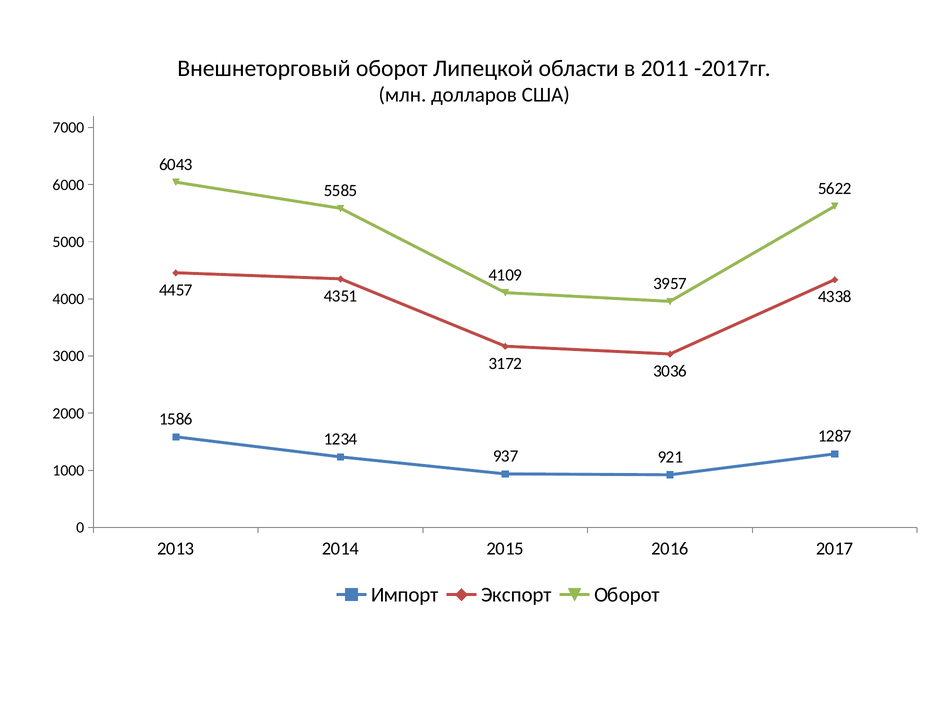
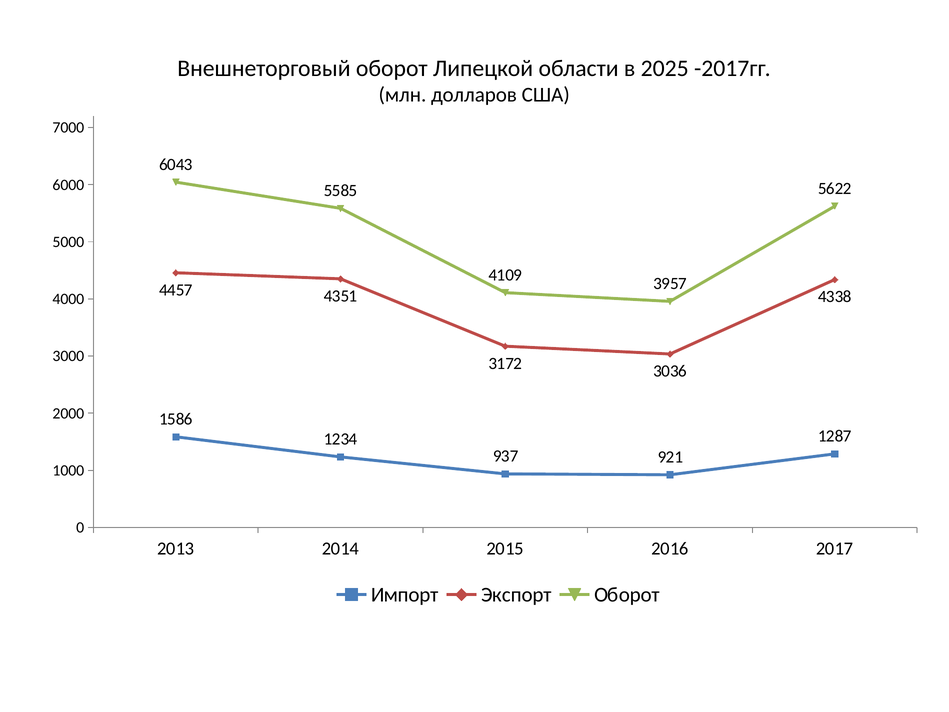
2011: 2011 -> 2025
